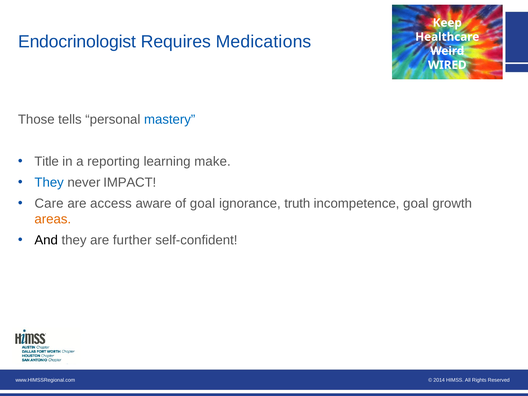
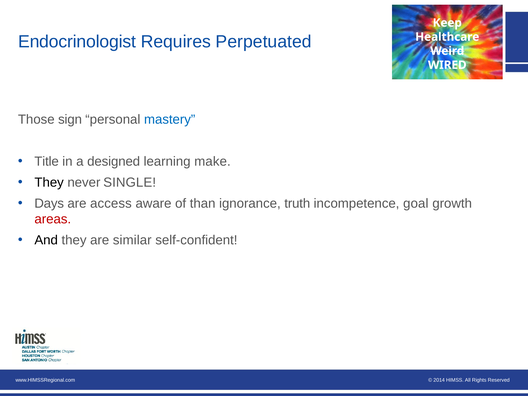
Medications: Medications -> Perpetuated
tells: tells -> sign
reporting: reporting -> designed
They at (49, 182) colour: blue -> black
IMPACT: IMPACT -> SINGLE
Care: Care -> Days
of goal: goal -> than
areas colour: orange -> red
further: further -> similar
